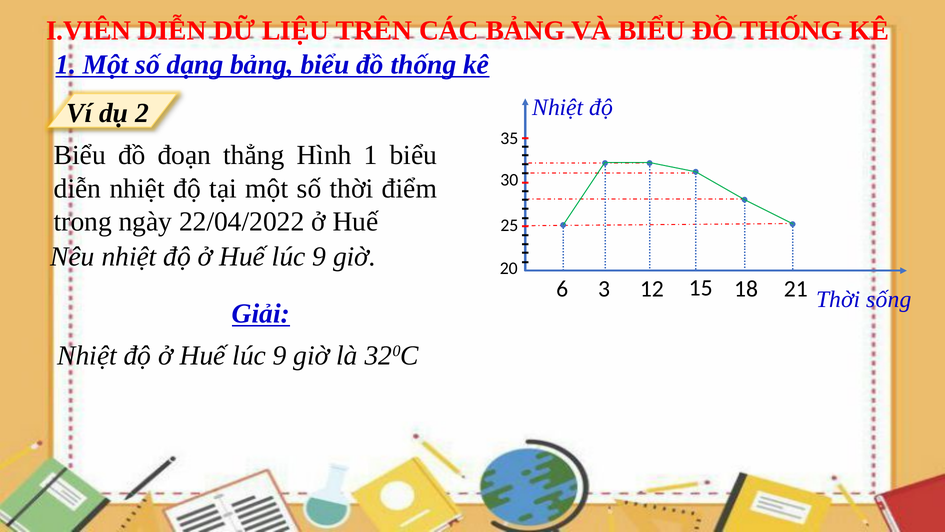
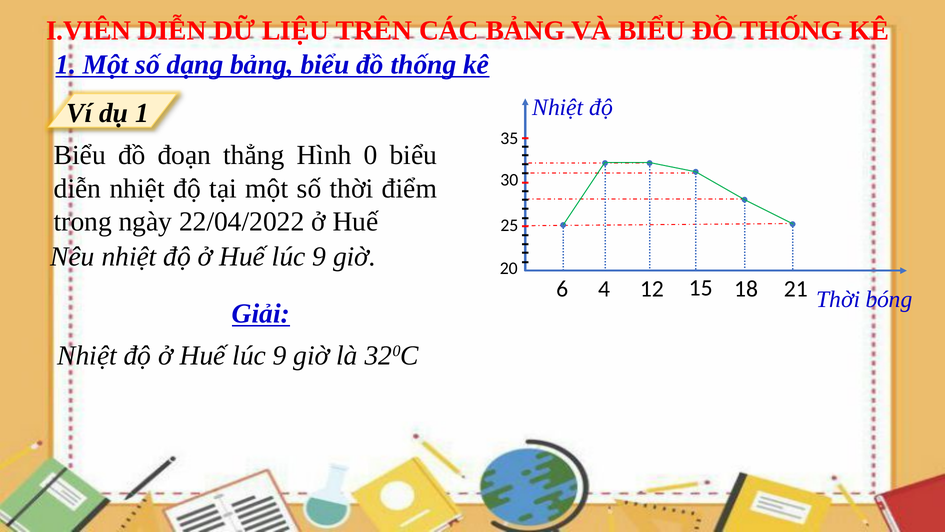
dụ 2: 2 -> 1
Hình 1: 1 -> 0
3: 3 -> 4
sống: sống -> bóng
